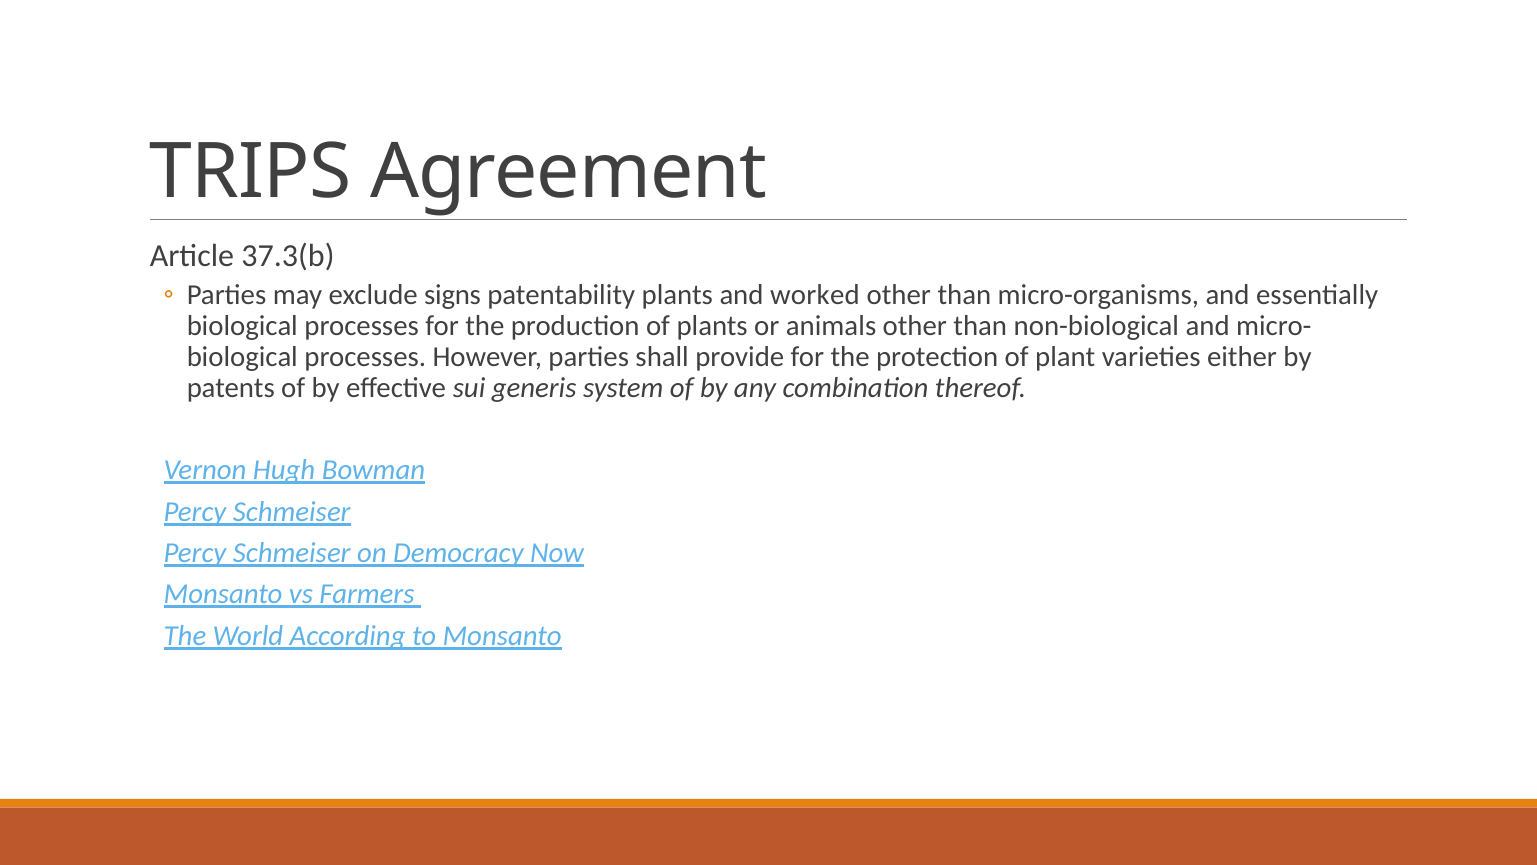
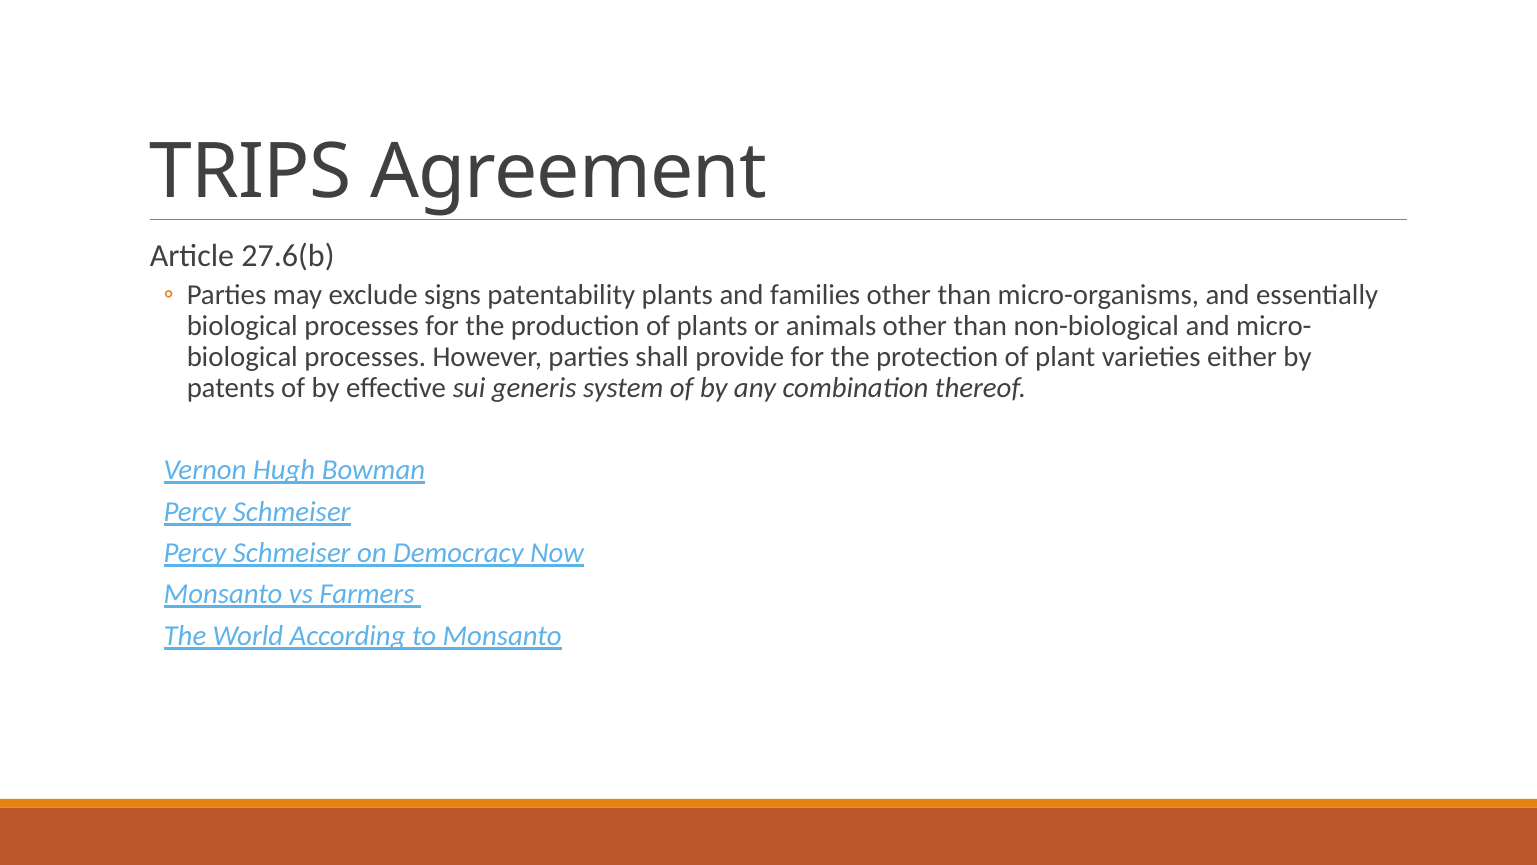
37.3(b: 37.3(b -> 27.6(b
worked: worked -> families
